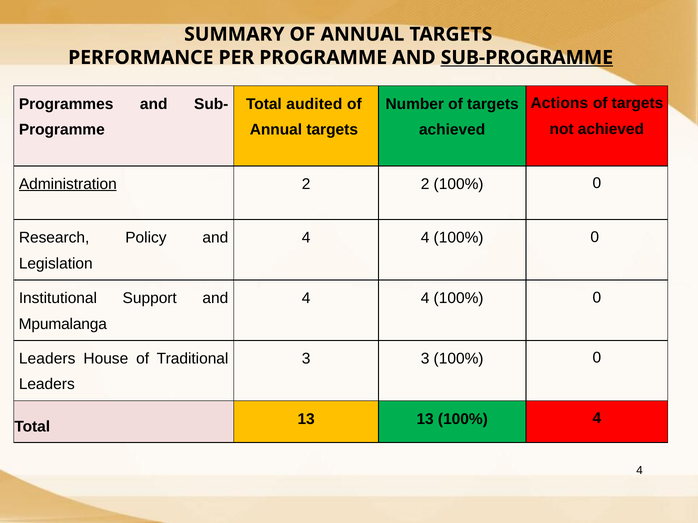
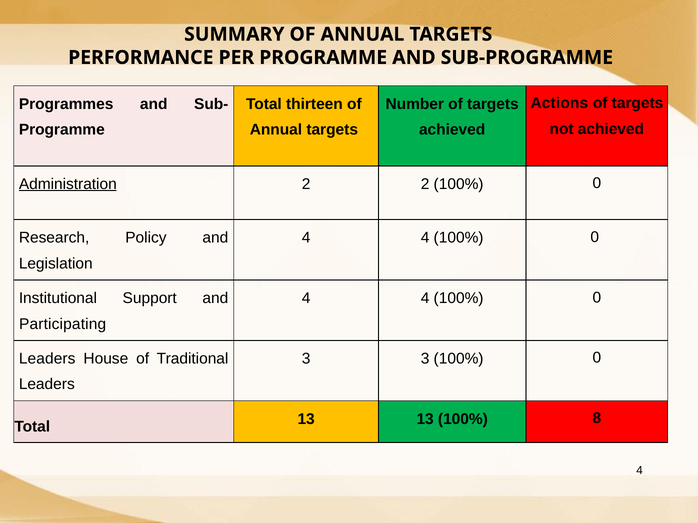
SUB-PROGRAMME underline: present -> none
audited: audited -> thirteen
Mpumalanga: Mpumalanga -> Participating
100% 4: 4 -> 8
